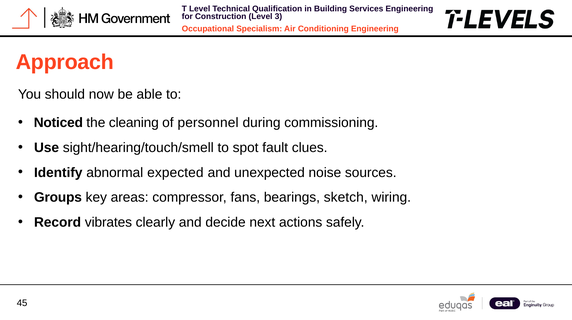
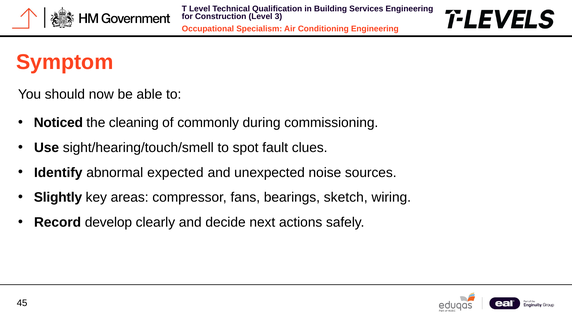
Approach: Approach -> Symptom
personnel: personnel -> commonly
Groups: Groups -> Slightly
vibrates: vibrates -> develop
